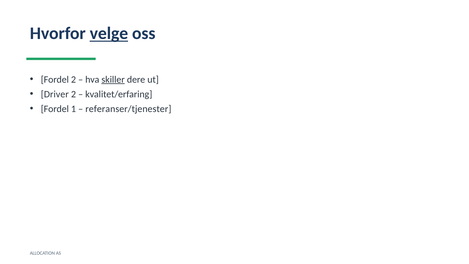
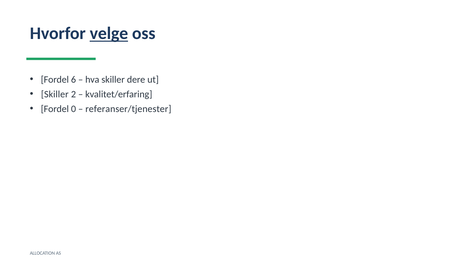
Fordel 2: 2 -> 6
skiller at (113, 79) underline: present -> none
Driver at (55, 94): Driver -> Skiller
1: 1 -> 0
